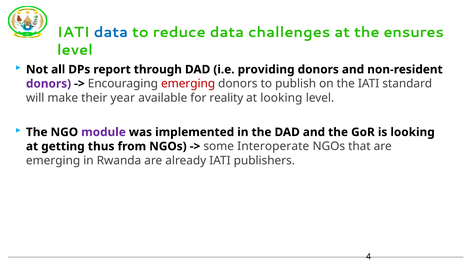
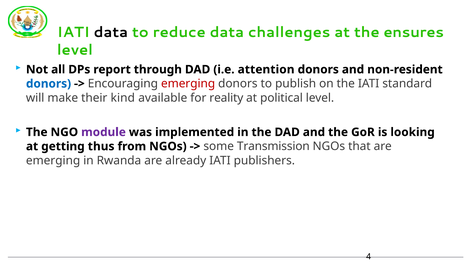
data at (111, 32) colour: blue -> black
providing: providing -> attention
donors at (49, 84) colour: purple -> blue
year: year -> kind
at looking: looking -> political
Interoperate: Interoperate -> Transmission
